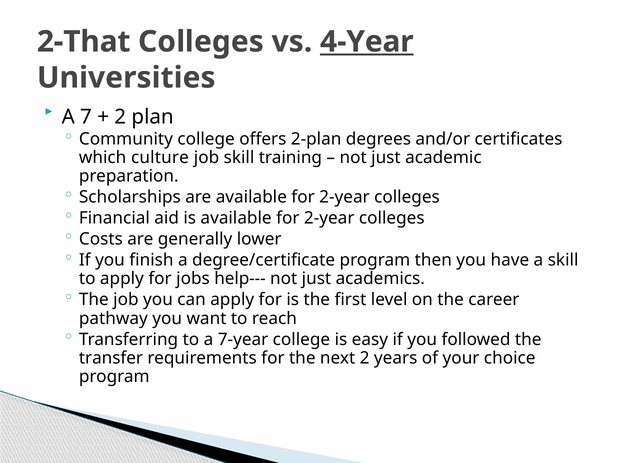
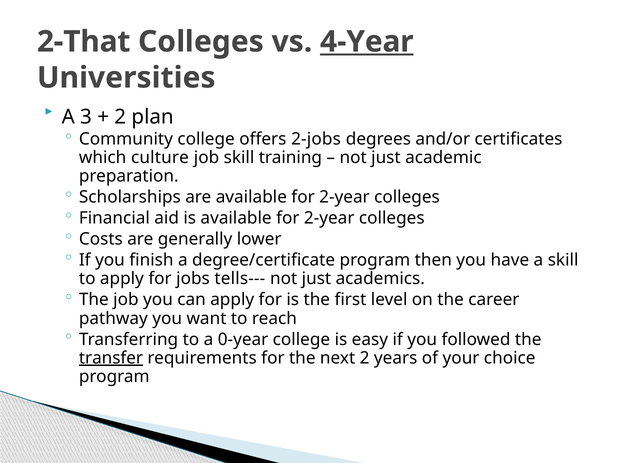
7: 7 -> 3
2-plan: 2-plan -> 2-jobs
help---: help--- -> tells---
7-year: 7-year -> 0-year
transfer underline: none -> present
